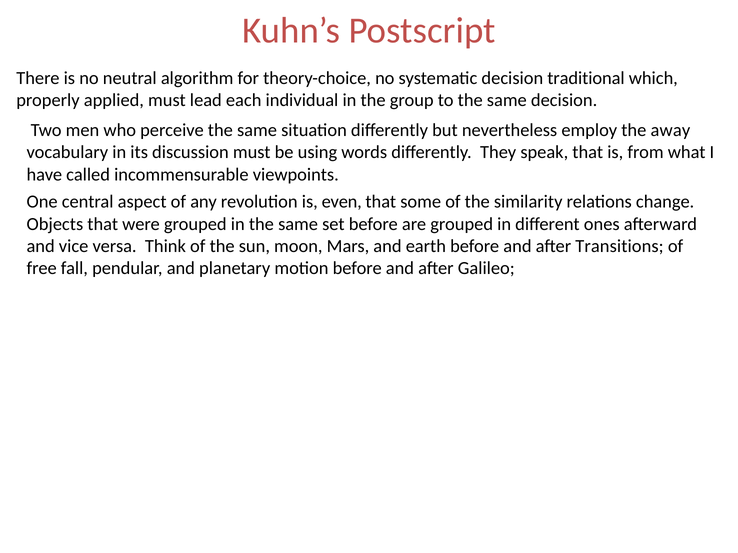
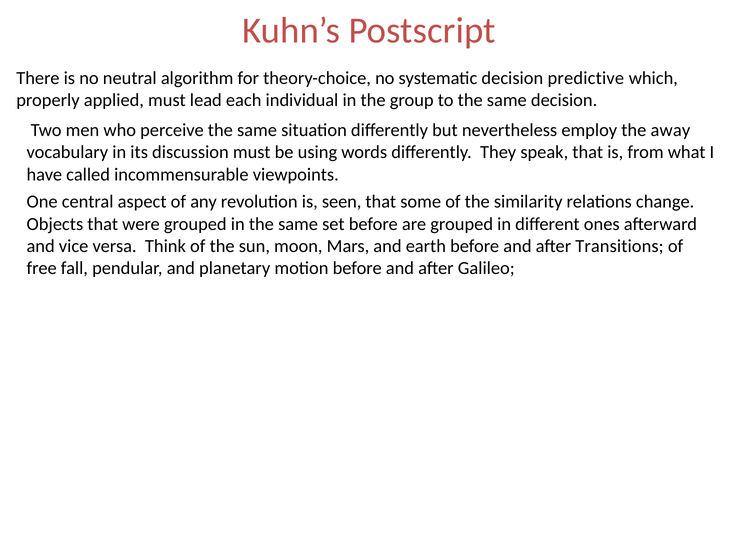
traditional: traditional -> predictive
even: even -> seen
